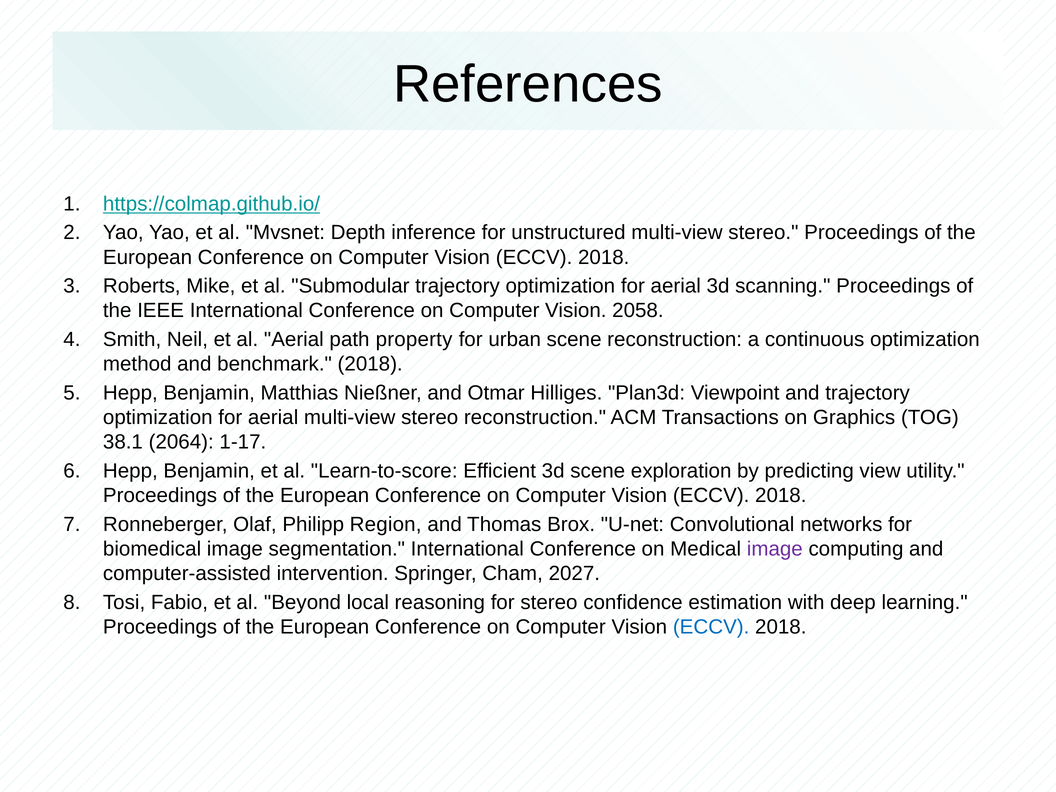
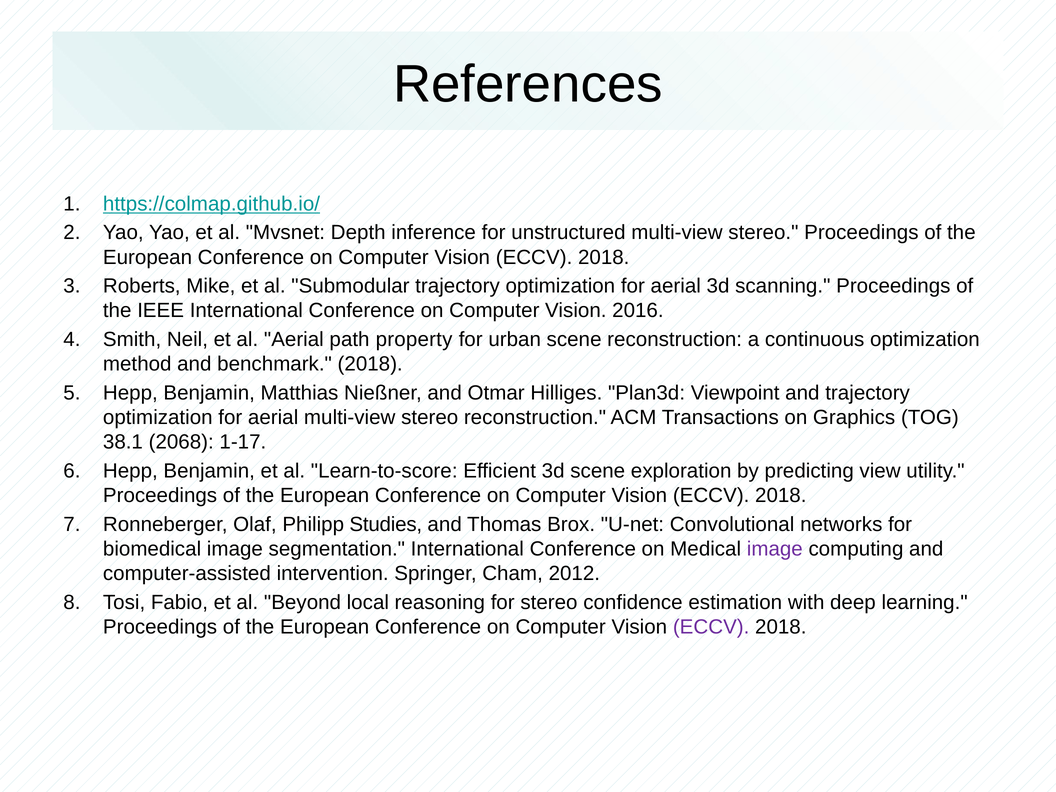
2058: 2058 -> 2016
2064: 2064 -> 2068
Region: Region -> Studies
2027: 2027 -> 2012
ECCV at (711, 627) colour: blue -> purple
